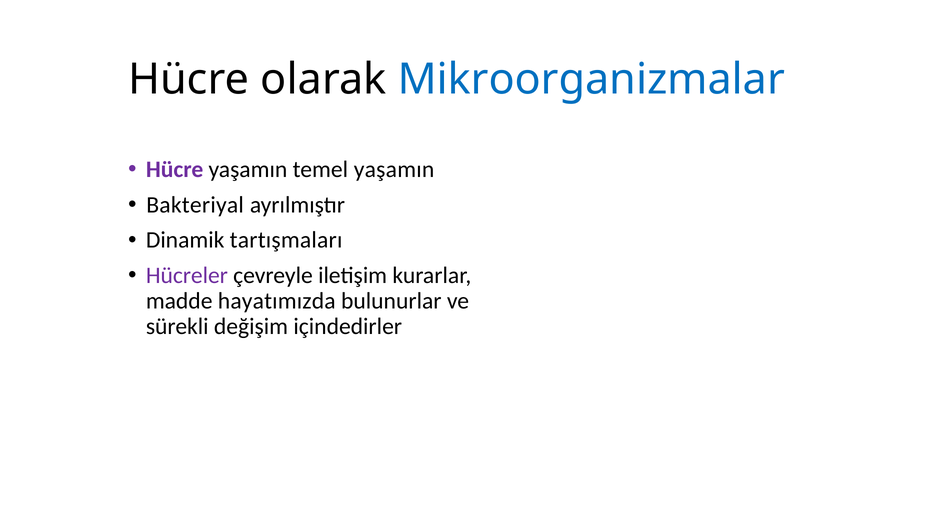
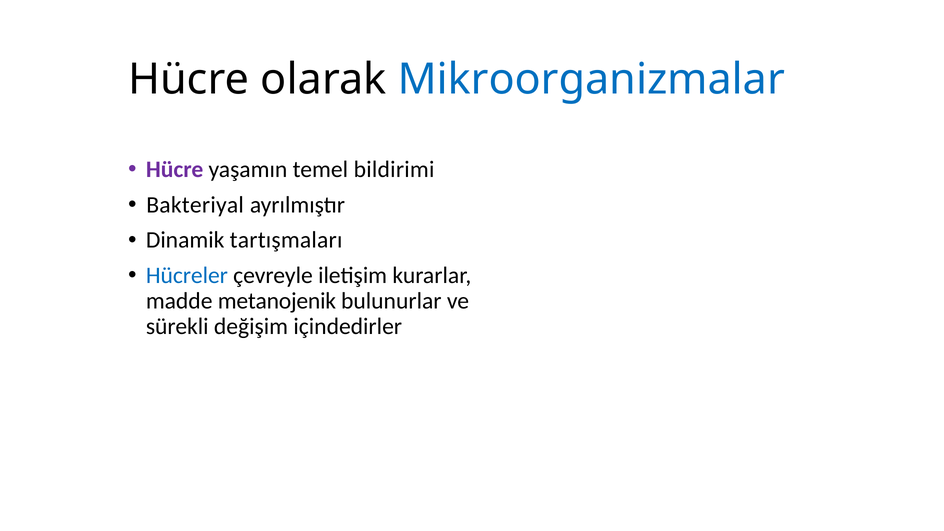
temel yaşamın: yaşamın -> bildirimi
Hücreler colour: purple -> blue
hayatımızda: hayatımızda -> metanojenik
